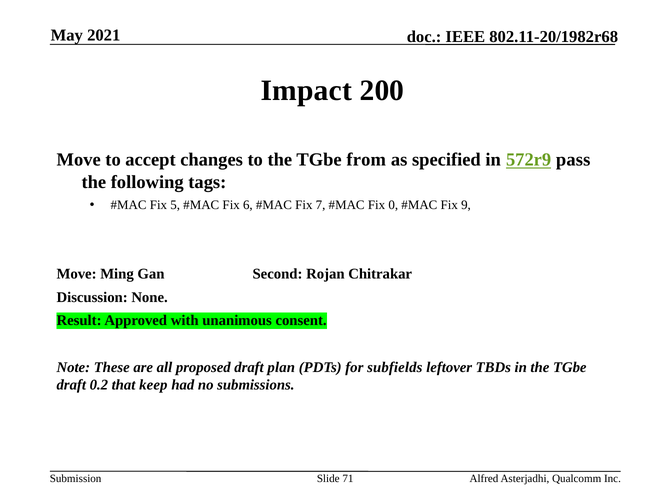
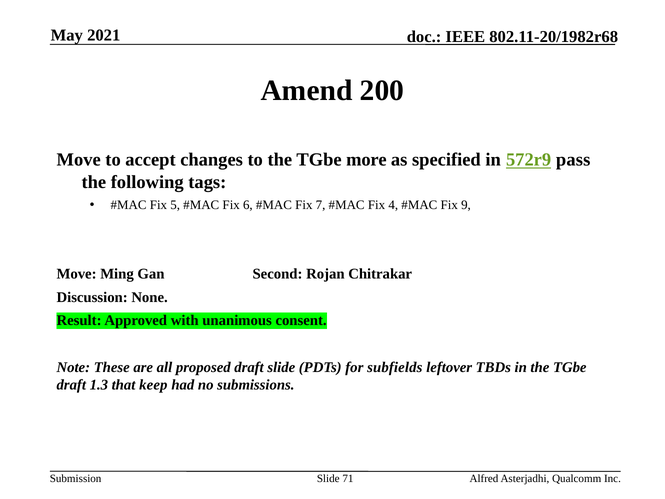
Impact: Impact -> Amend
from: from -> more
0: 0 -> 4
draft plan: plan -> slide
0.2: 0.2 -> 1.3
